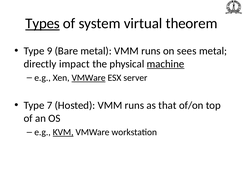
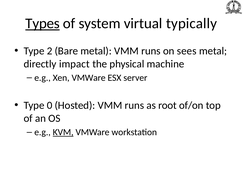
theorem: theorem -> typically
9: 9 -> 2
machine underline: present -> none
VMWare at (89, 78) underline: present -> none
7: 7 -> 0
that: that -> root
